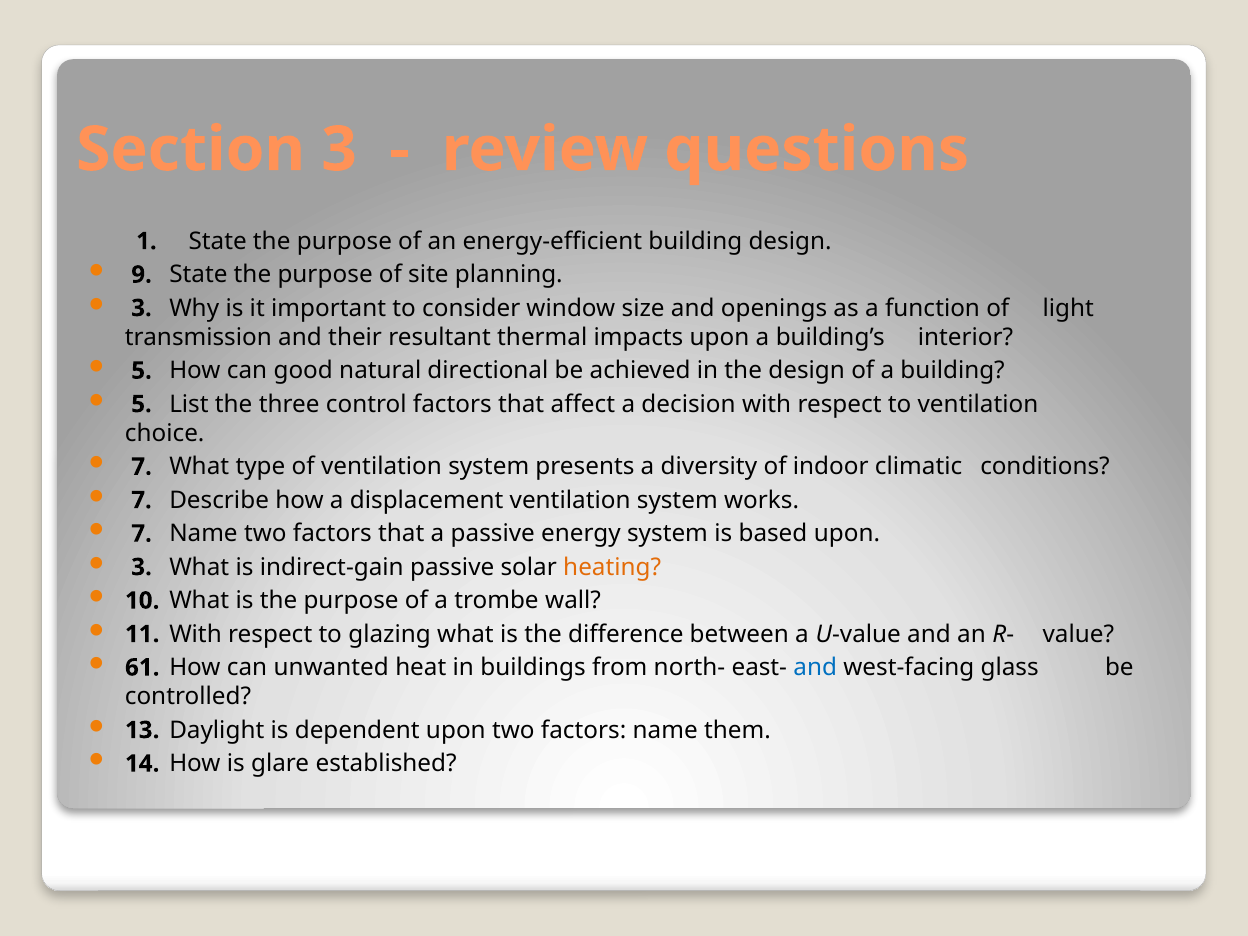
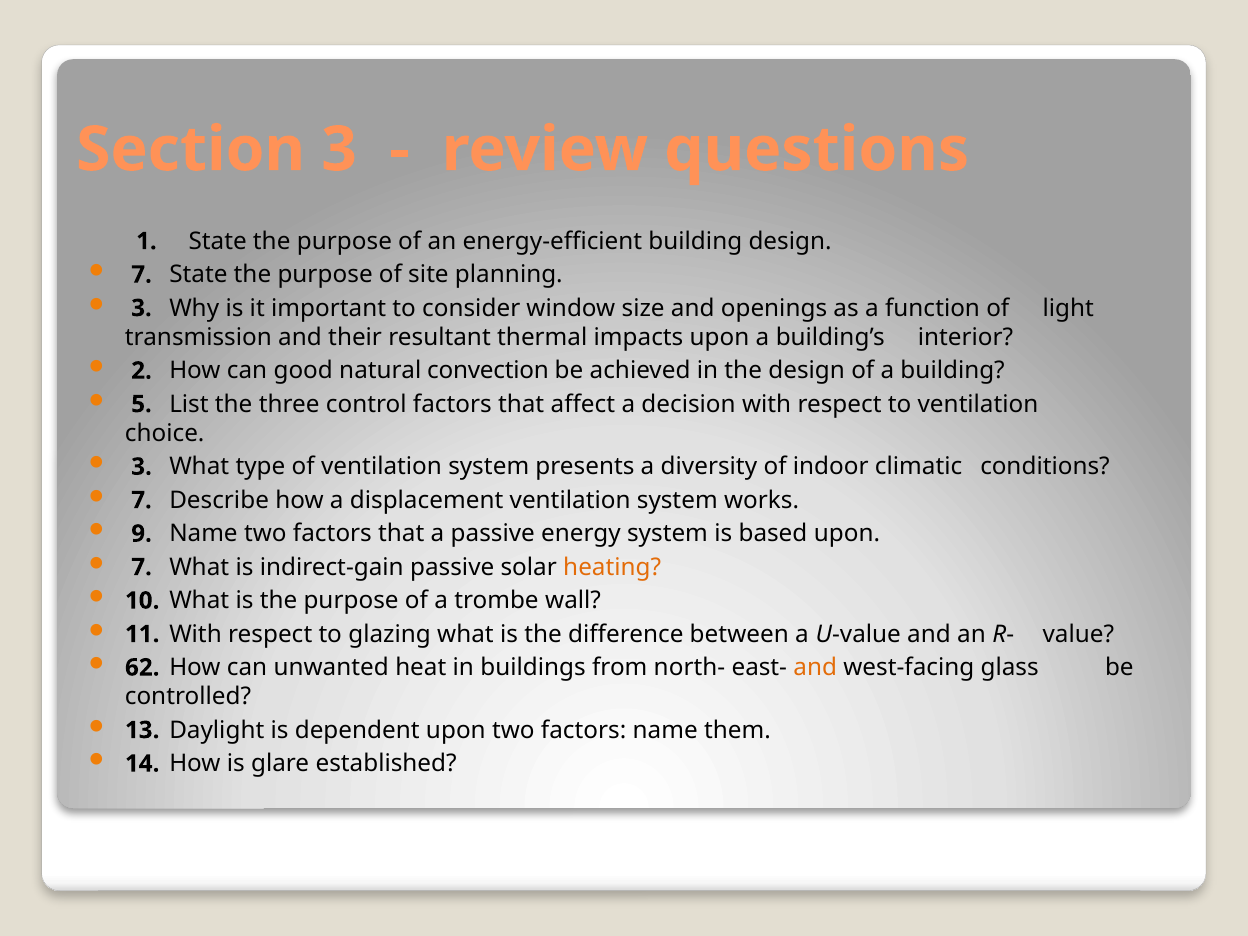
9 at (142, 275): 9 -> 7
5 at (142, 371): 5 -> 2
directional: directional -> convection
7 at (142, 467): 7 -> 3
7 at (142, 534): 7 -> 9
3 at (142, 567): 3 -> 7
61: 61 -> 62
and at (815, 668) colour: blue -> orange
